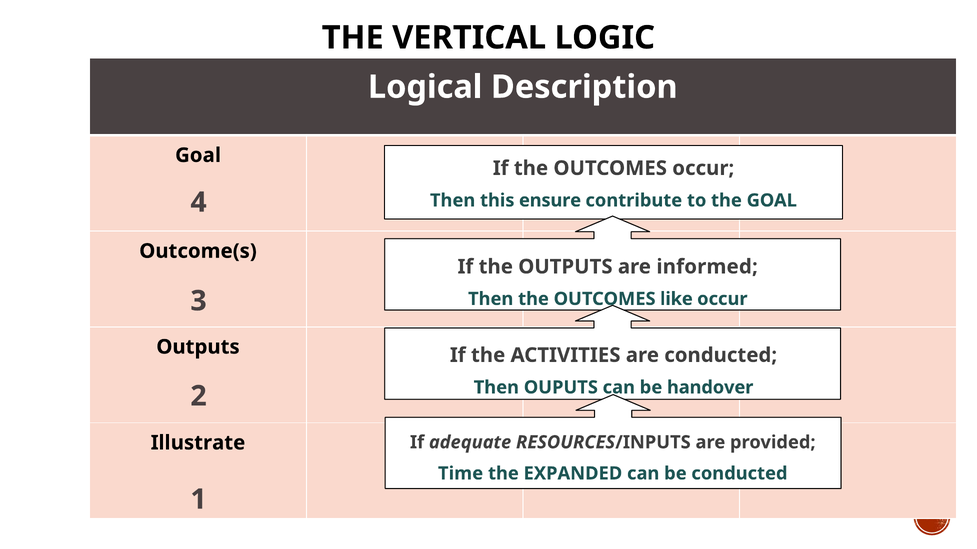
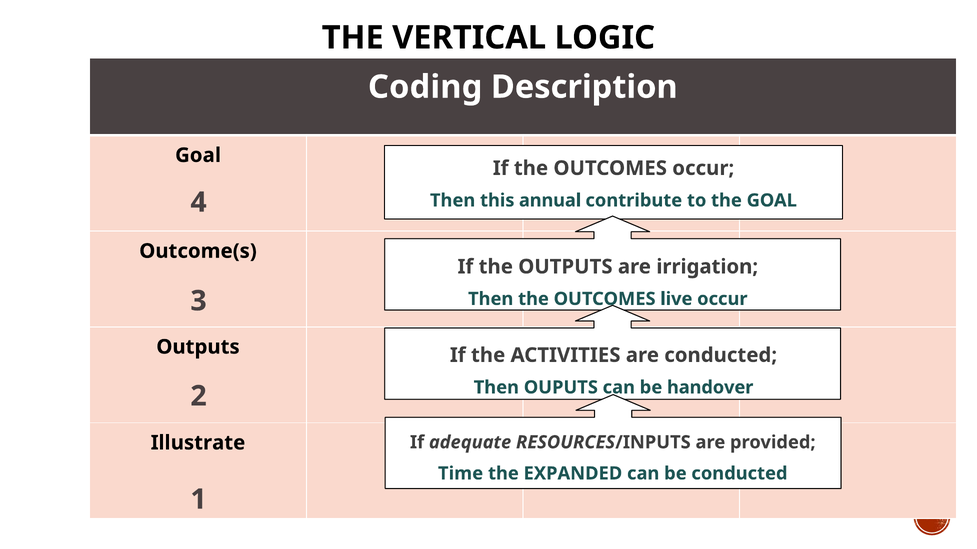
Logical: Logical -> Coding
ensure: ensure -> annual
informed: informed -> irrigation
like: like -> live
